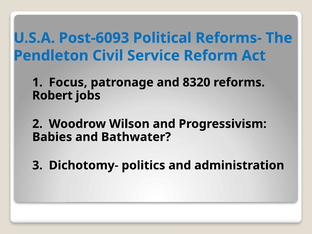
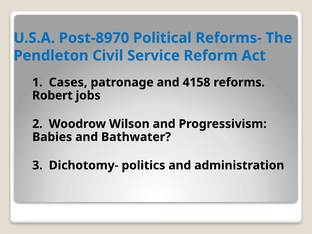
Post-6093: Post-6093 -> Post-8970
Focus: Focus -> Cases
8320: 8320 -> 4158
